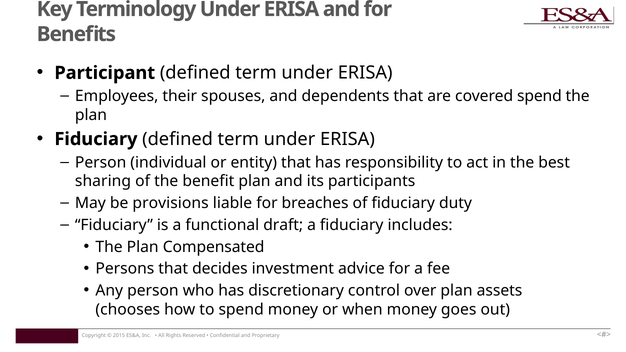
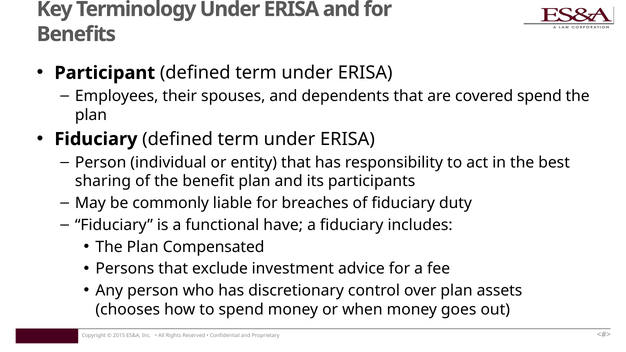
provisions: provisions -> commonly
draft: draft -> have
decides: decides -> exclude
